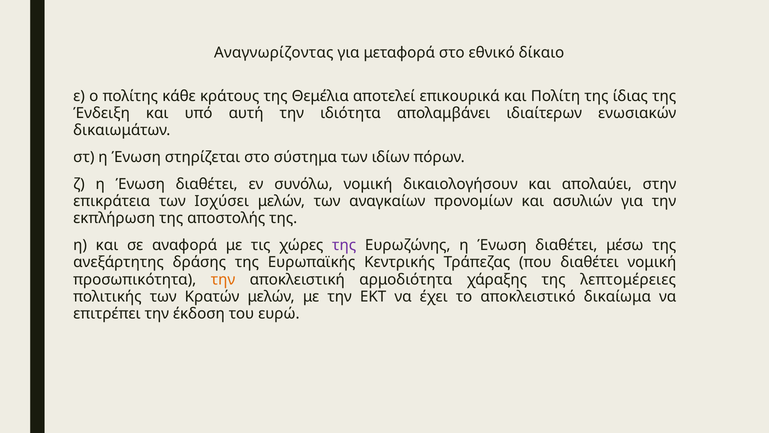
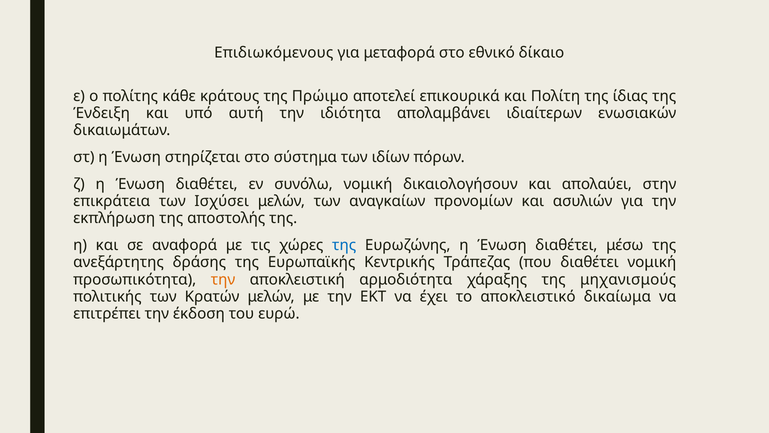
Αναγνωρίζοντας: Αναγνωρίζοντας -> Επιδιωκόμενους
Θεμέλια: Θεμέλια -> Πρώιμο
της at (344, 245) colour: purple -> blue
λεπτομέρειες: λεπτομέρειες -> μηχανισμούς
